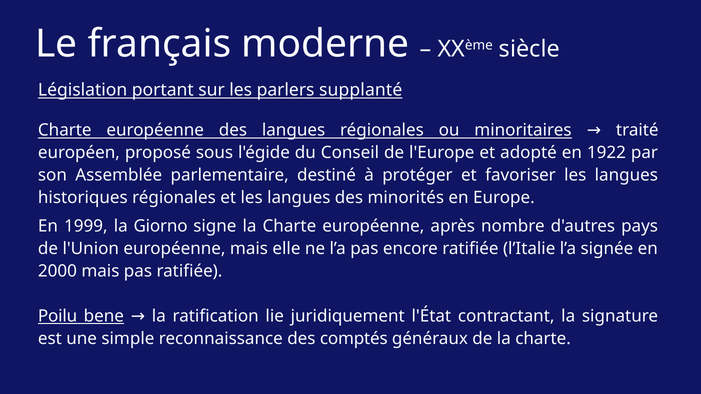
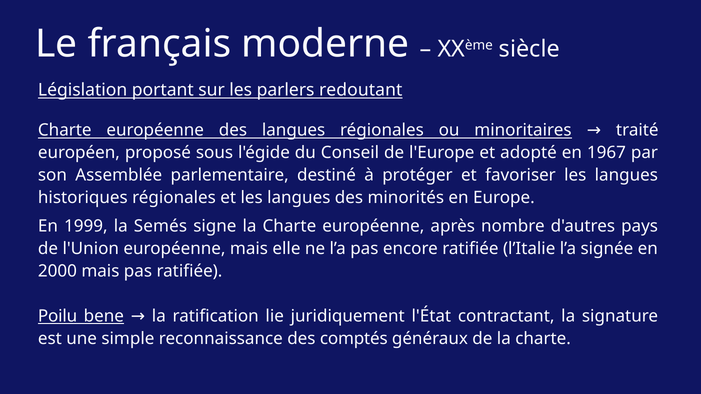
supplanté: supplanté -> redoutant
1922: 1922 -> 1967
Giorno: Giorno -> Semés
